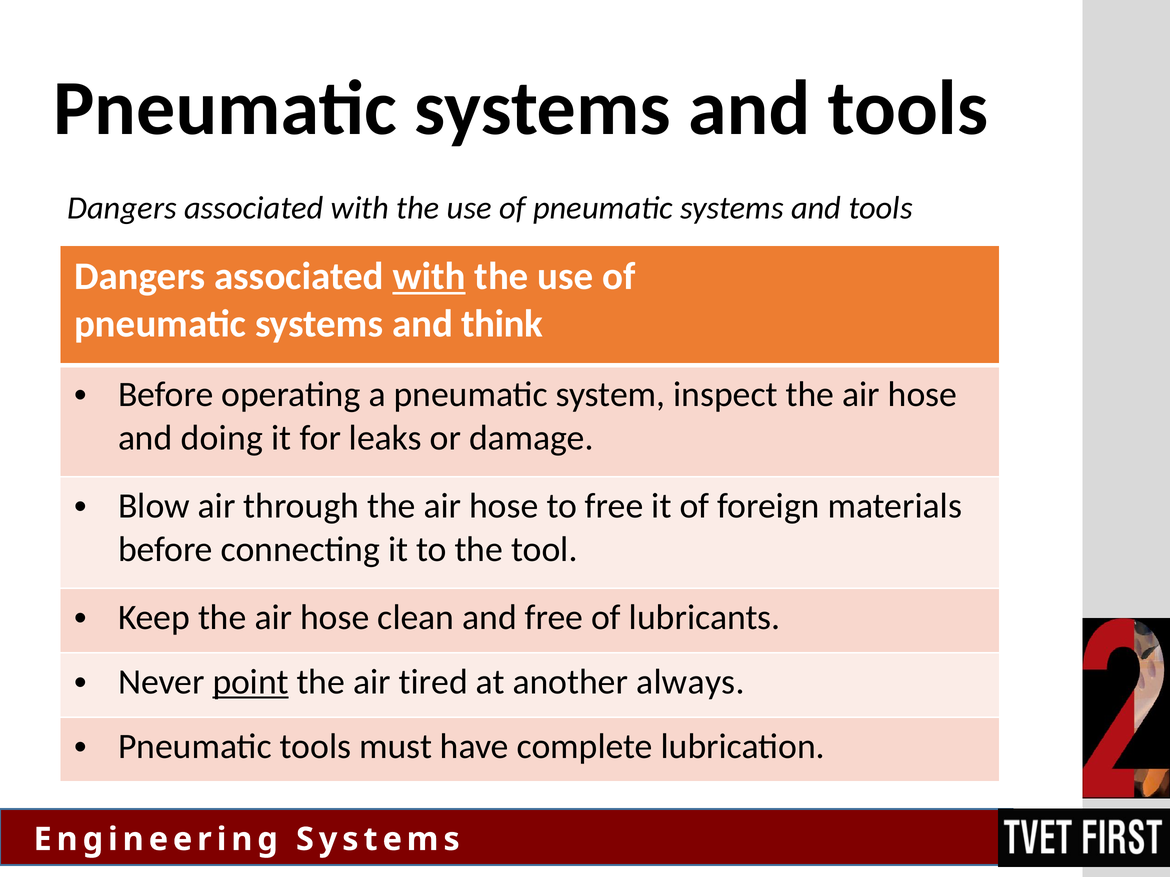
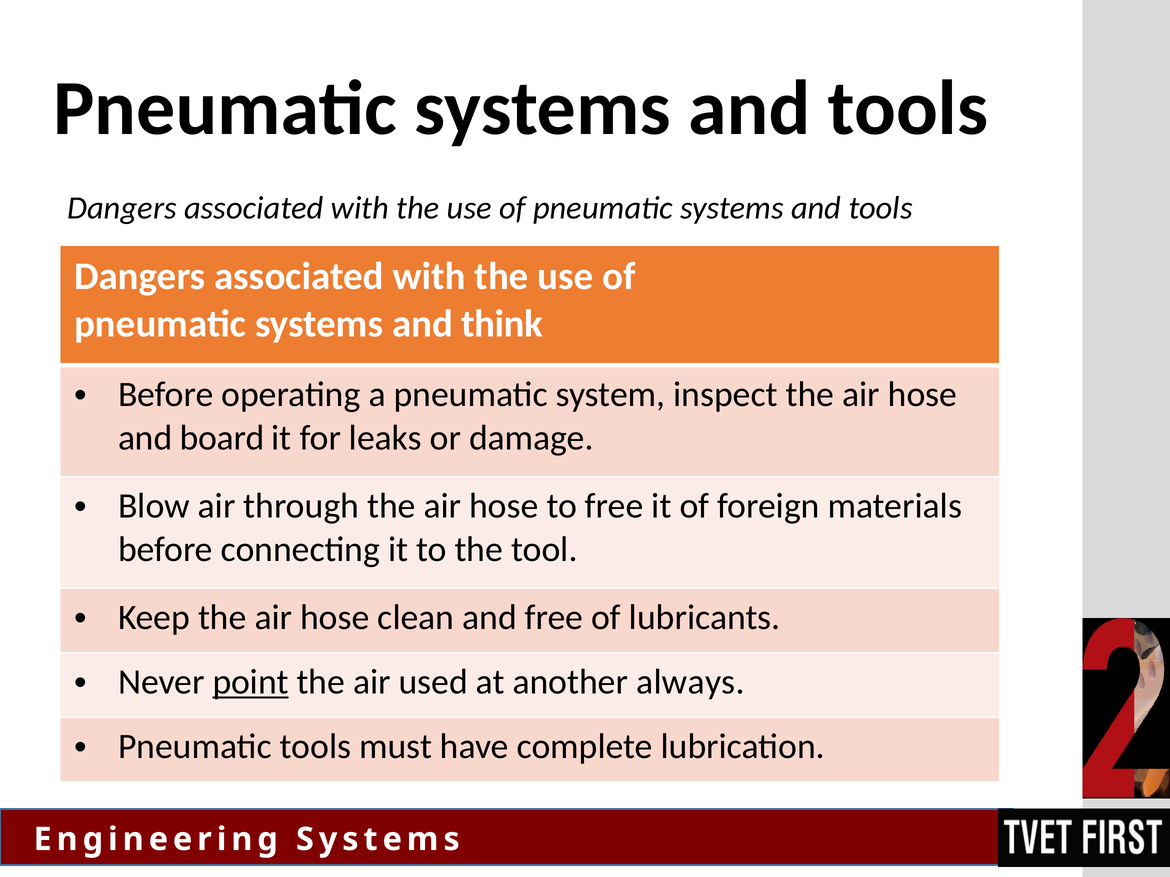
with at (429, 277) underline: present -> none
doing: doing -> board
tired: tired -> used
